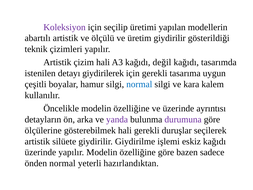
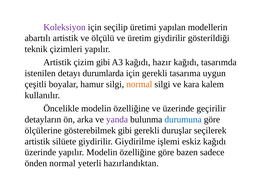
çizim hali: hali -> gibi
değil: değil -> hazır
giydirilerek: giydirilerek -> durumlarda
normal at (139, 84) colour: blue -> orange
ayrıntısı: ayrıntısı -> geçirilir
durumuna colour: purple -> blue
gösterebilmek hali: hali -> gibi
